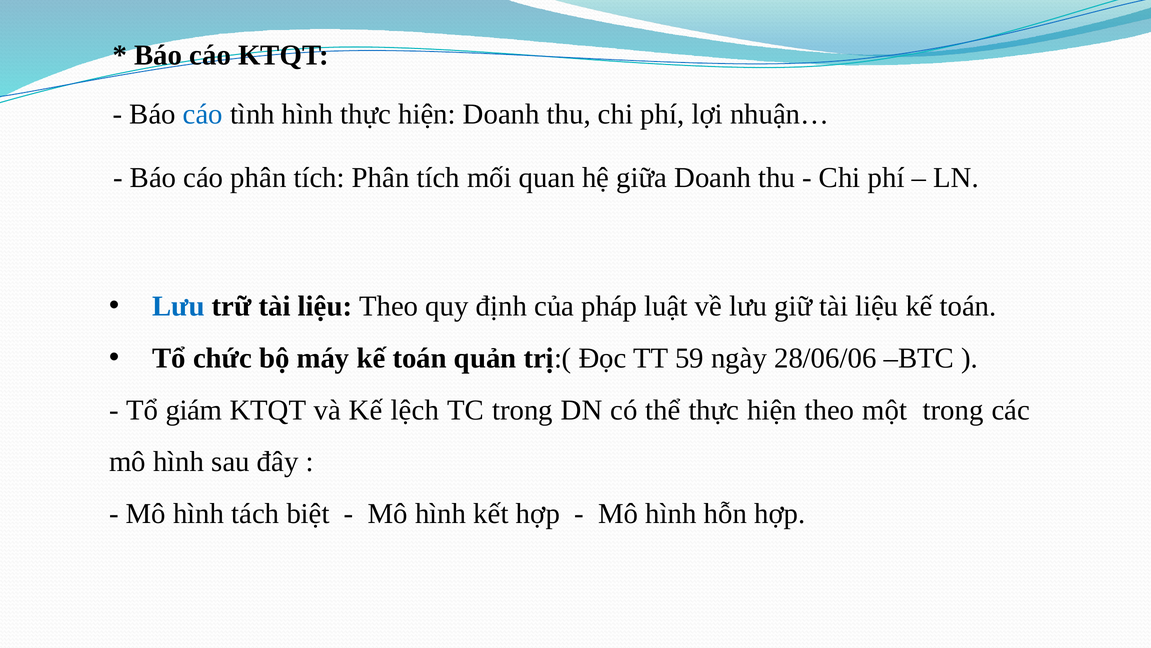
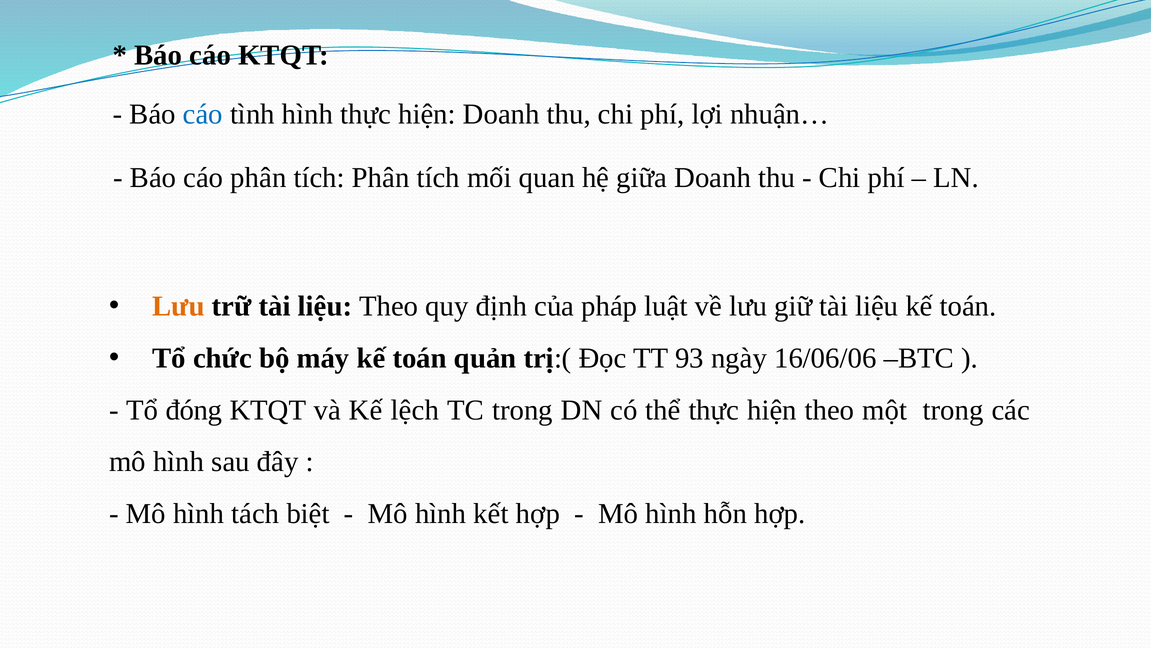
Lưu at (179, 306) colour: blue -> orange
59: 59 -> 93
28/06/06: 28/06/06 -> 16/06/06
giám: giám -> đóng
